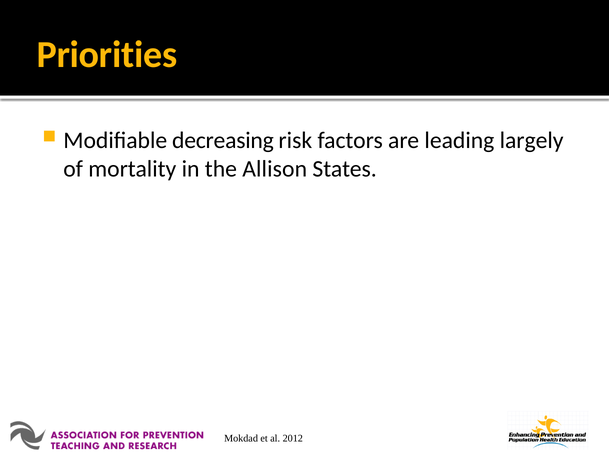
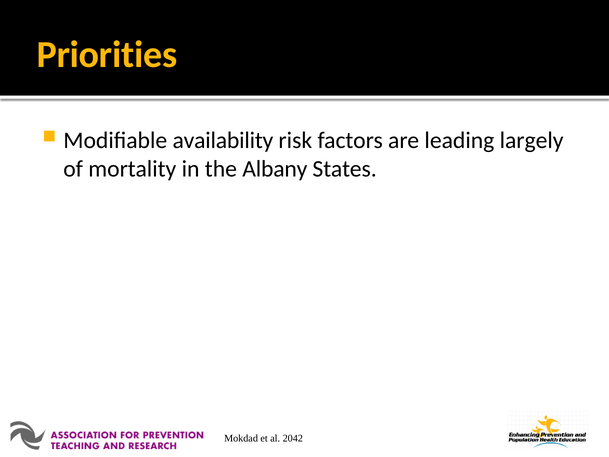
decreasing: decreasing -> availability
Allison: Allison -> Albany
2012: 2012 -> 2042
